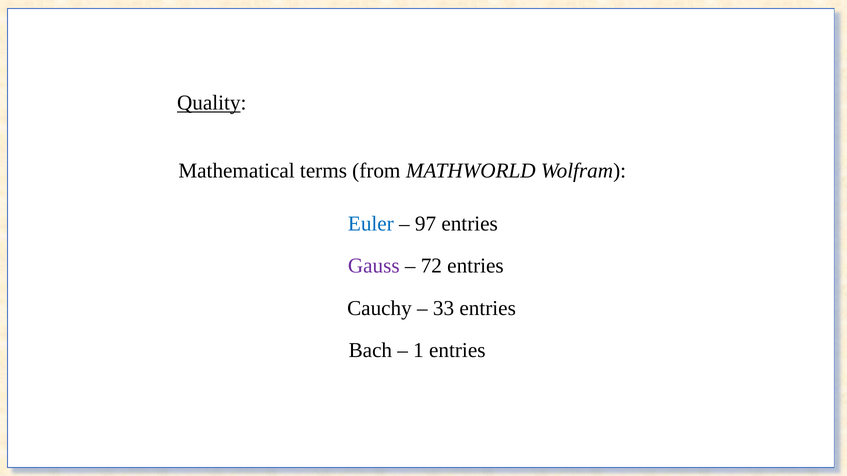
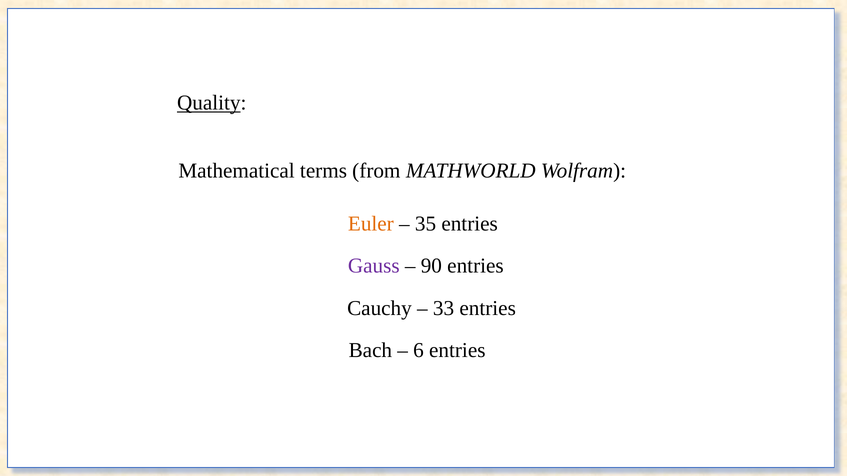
Euler colour: blue -> orange
97: 97 -> 35
72: 72 -> 90
1: 1 -> 6
